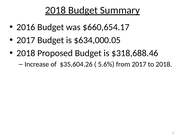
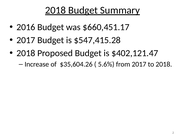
$660,654.17: $660,654.17 -> $660,451.17
$634,000.05: $634,000.05 -> $547,415.28
$318,688.46: $318,688.46 -> $402,121.47
